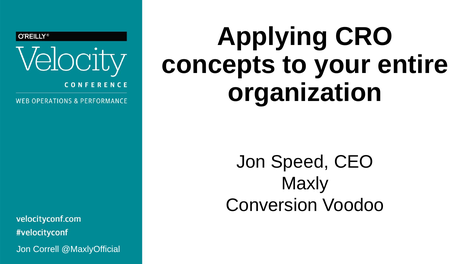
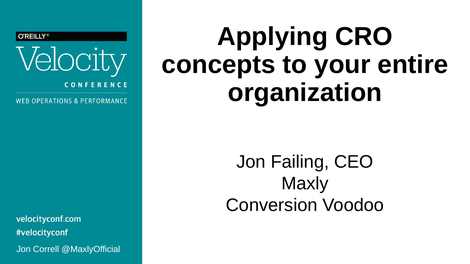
Speed: Speed -> Failing
